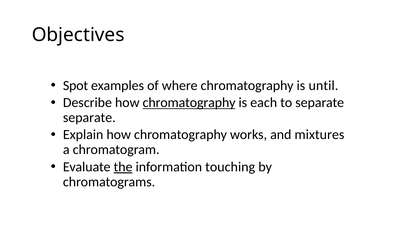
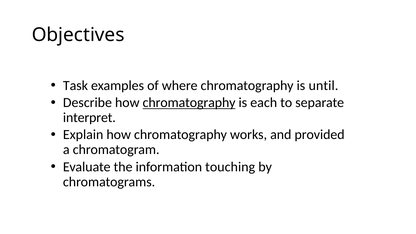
Spot: Spot -> Task
separate at (89, 118): separate -> interpret
mixtures: mixtures -> provided
the underline: present -> none
